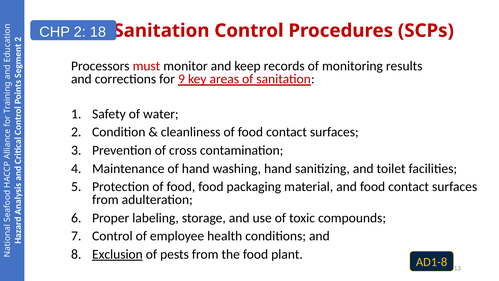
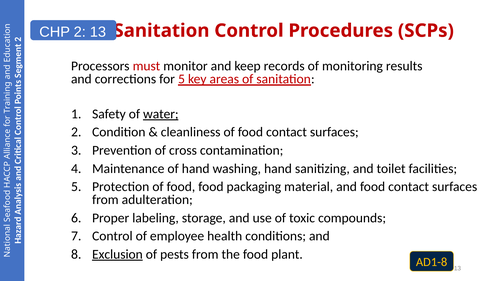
CHP 2 18: 18 -> 13
for 9: 9 -> 5
water underline: none -> present
